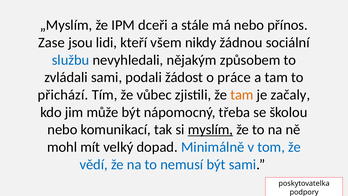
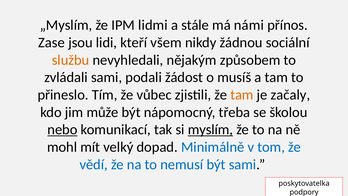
dceři: dceři -> lidmi
má nebo: nebo -> námi
službu colour: blue -> orange
práce: práce -> musíš
přichází: přichází -> přineslo
nebo at (62, 130) underline: none -> present
